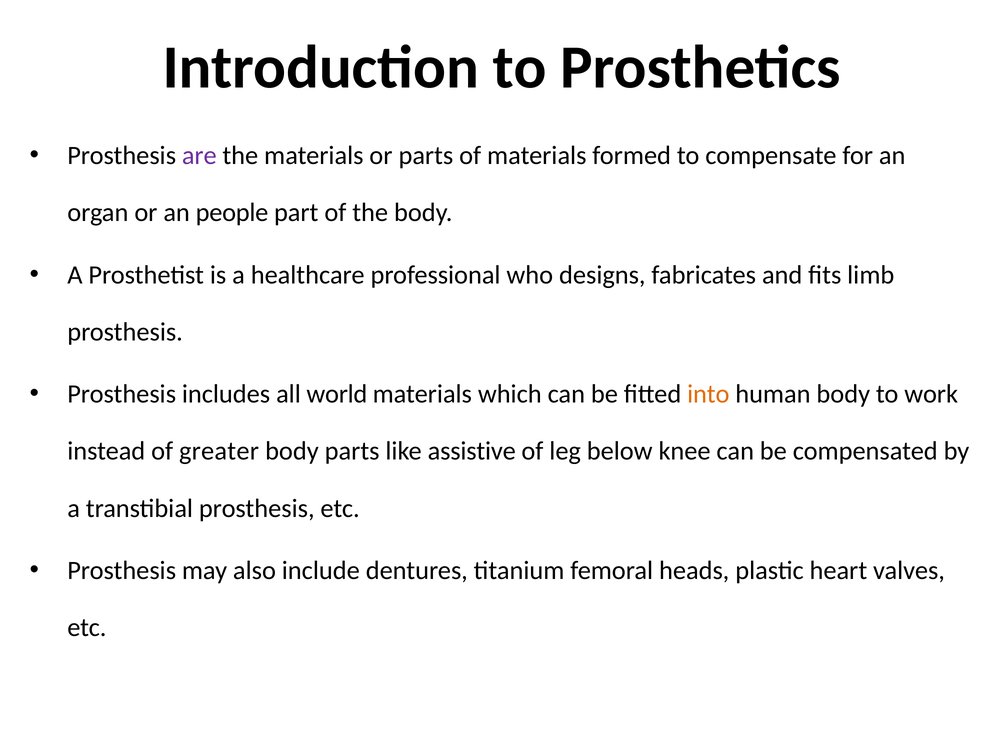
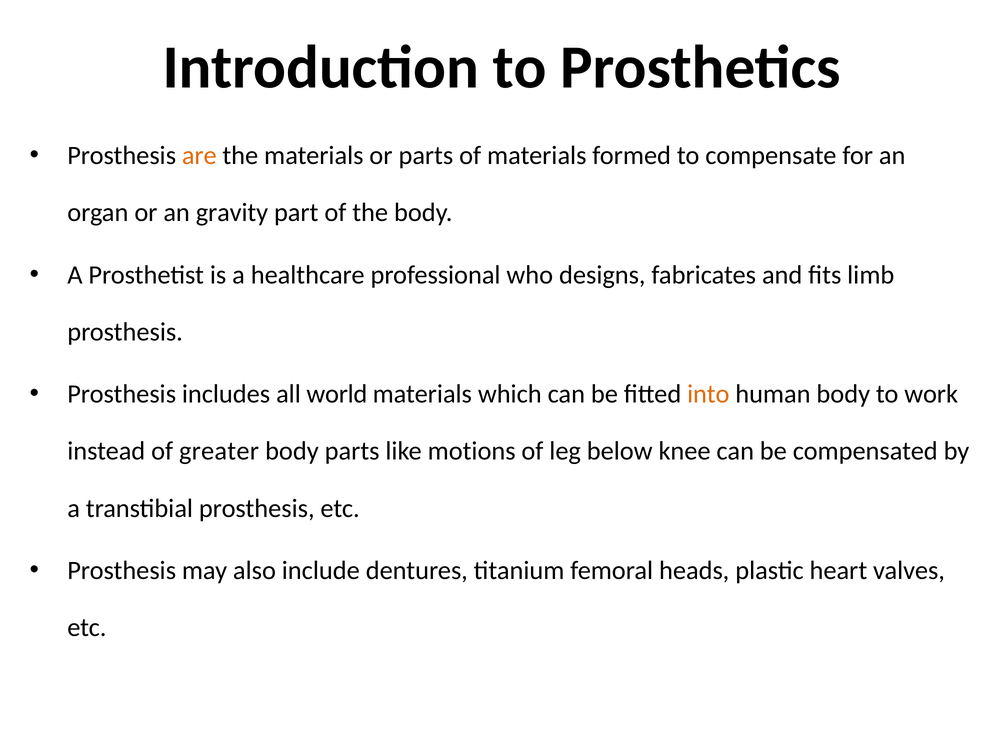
are colour: purple -> orange
people: people -> gravity
assistive: assistive -> motions
